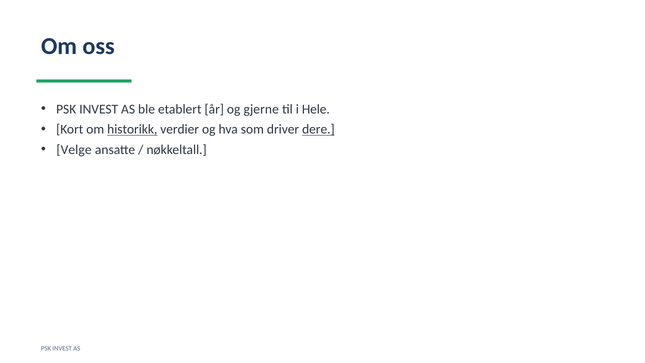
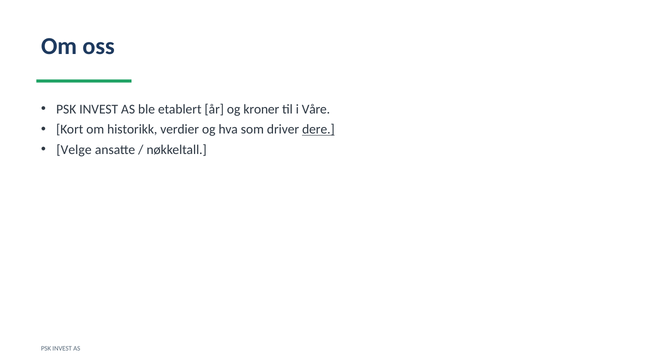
gjerne: gjerne -> kroner
Hele: Hele -> Våre
historikk underline: present -> none
